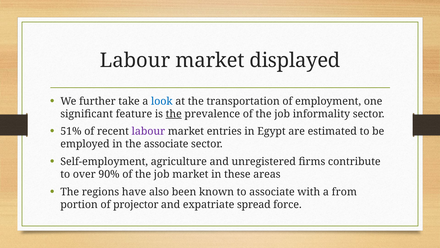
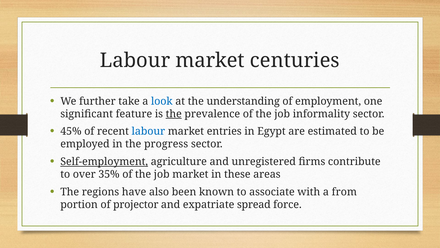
displayed: displayed -> centuries
transportation: transportation -> understanding
51%: 51% -> 45%
labour at (148, 131) colour: purple -> blue
the associate: associate -> progress
Self-employment underline: none -> present
90%: 90% -> 35%
